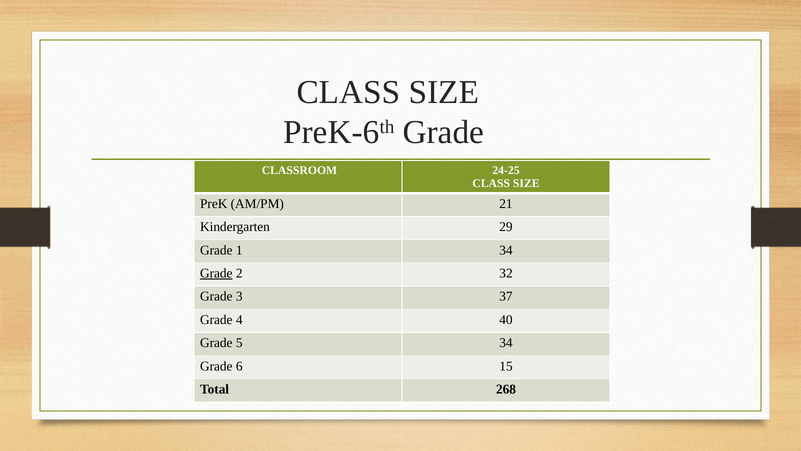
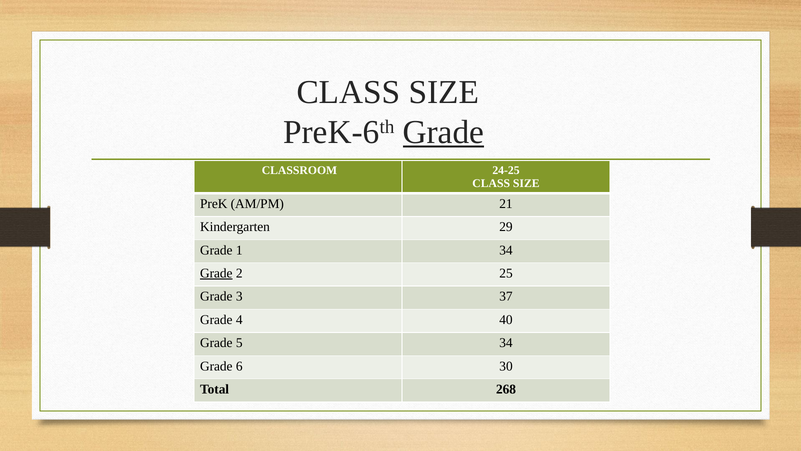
Grade at (443, 132) underline: none -> present
32: 32 -> 25
15: 15 -> 30
